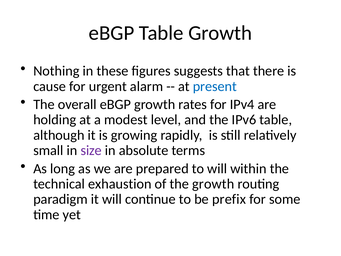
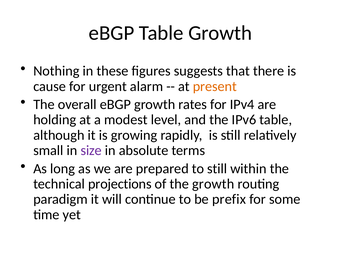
present colour: blue -> orange
to will: will -> still
exhaustion: exhaustion -> projections
